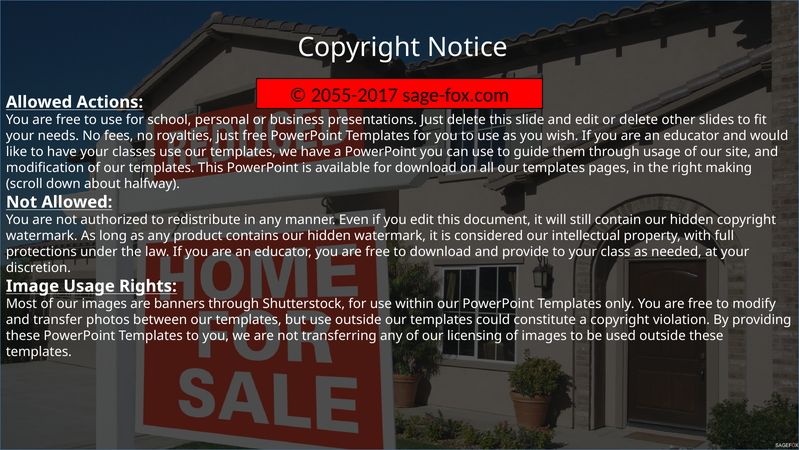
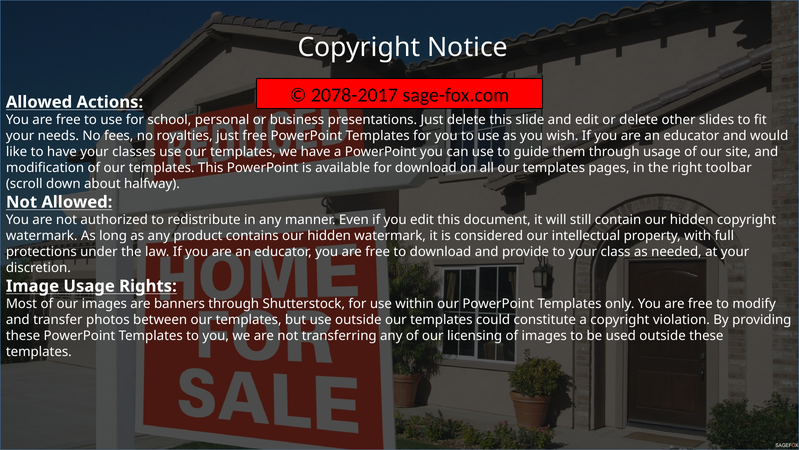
2055-2017: 2055-2017 -> 2078-2017
making: making -> toolbar
